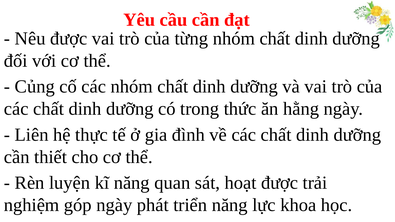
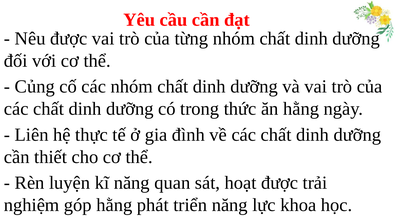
góp ngày: ngày -> hằng
